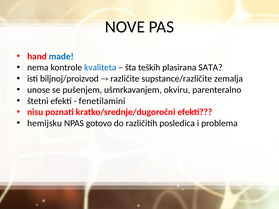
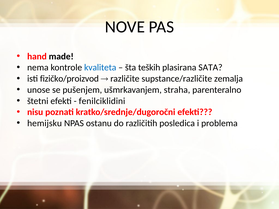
made colour: blue -> black
biljnoj/proizvod: biljnoj/proizvod -> fizičko/proizvod
okviru: okviru -> straha
fenetilamini: fenetilamini -> fenilciklidini
gotovo: gotovo -> ostanu
